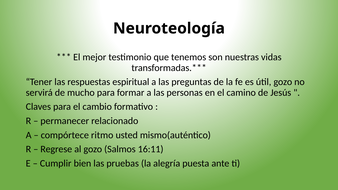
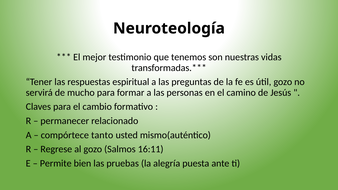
ritmo: ritmo -> tanto
Cumplir: Cumplir -> Permite
